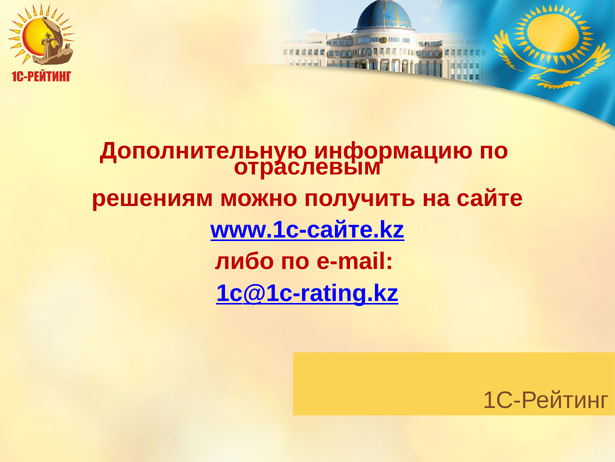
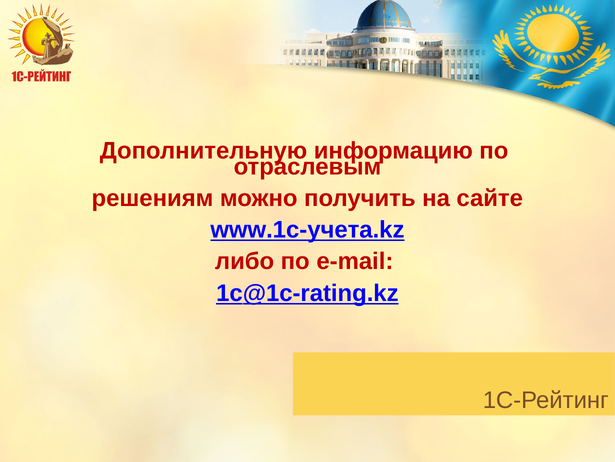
www.1c-сайте.kz: www.1c-сайте.kz -> www.1c-учета.kz
